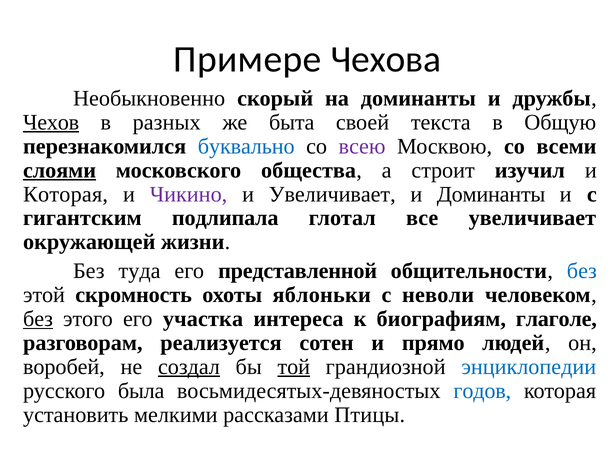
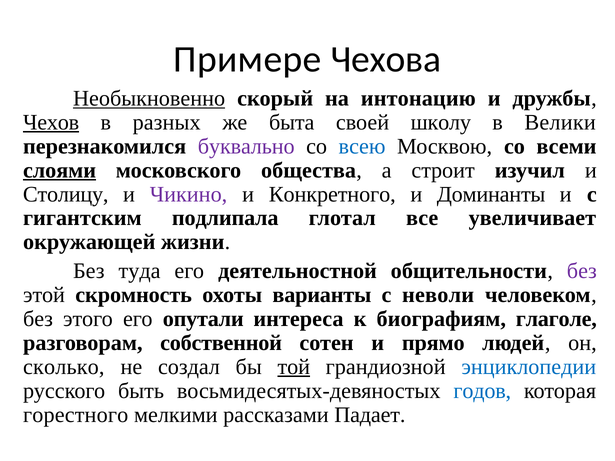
Необыкновенно underline: none -> present
на доминанты: доминанты -> интонацию
текста: текста -> школу
Общую: Общую -> Велики
буквально colour: blue -> purple
всею colour: purple -> blue
Которая at (66, 194): Которая -> Столицу
и Увеличивает: Увеличивает -> Конкретного
представленной: представленной -> деятельностной
без at (582, 271) colour: blue -> purple
яблоньки: яблоньки -> варианты
без at (38, 319) underline: present -> none
участка: участка -> опутали
реализуется: реализуется -> собственной
воробей: воробей -> сколько
создал underline: present -> none
была: была -> быть
установить: установить -> горестного
Птицы: Птицы -> Падает
